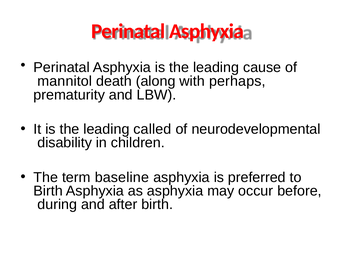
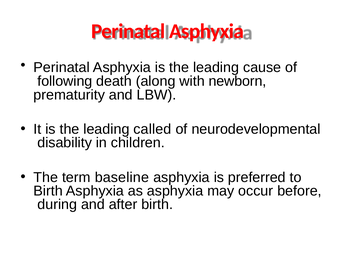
mannitol: mannitol -> following
perhaps: perhaps -> newborn
